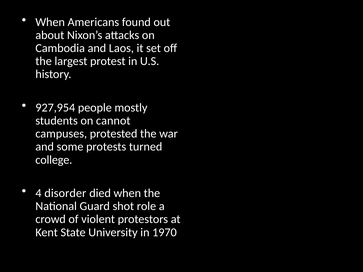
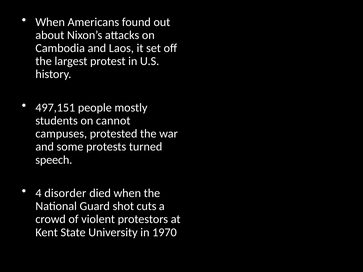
927,954: 927,954 -> 497,151
college: college -> speech
role: role -> cuts
